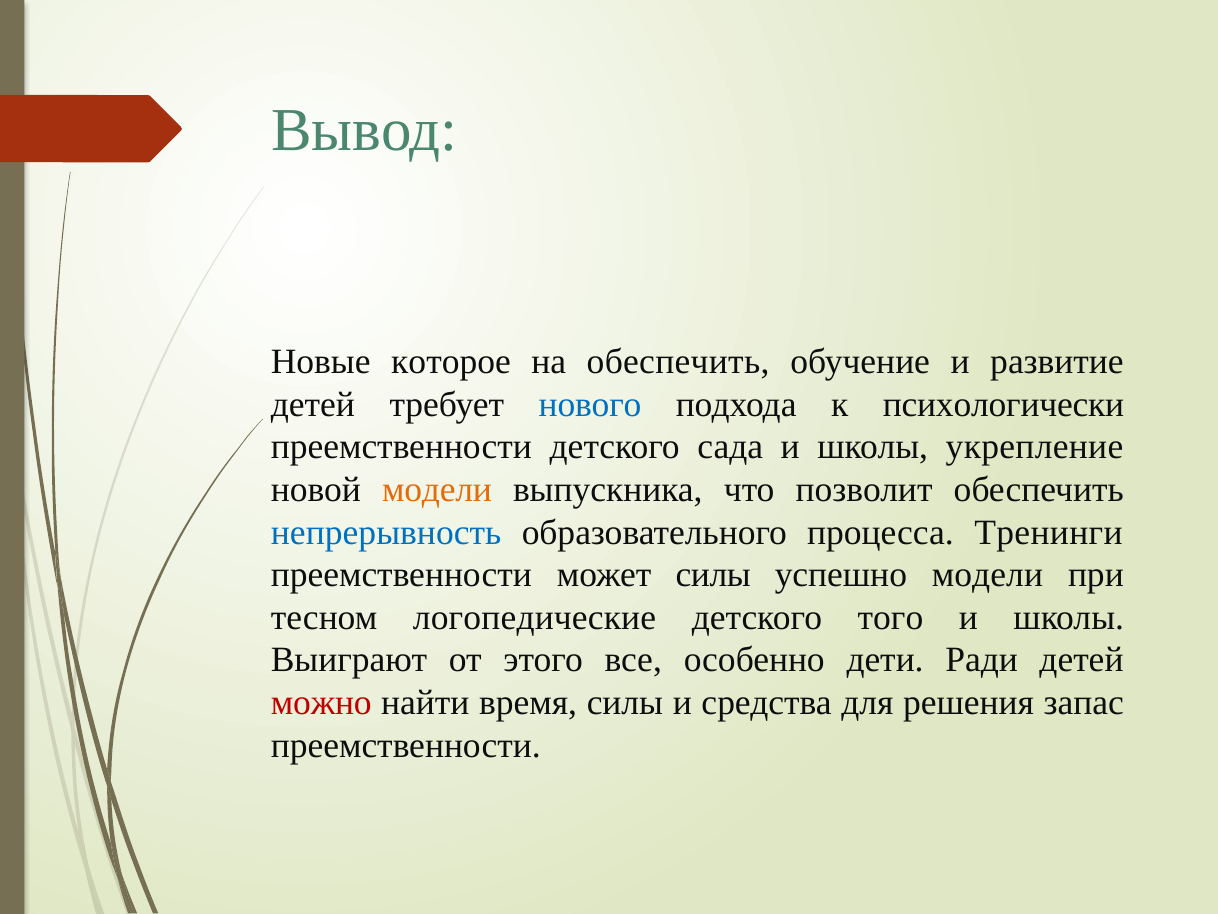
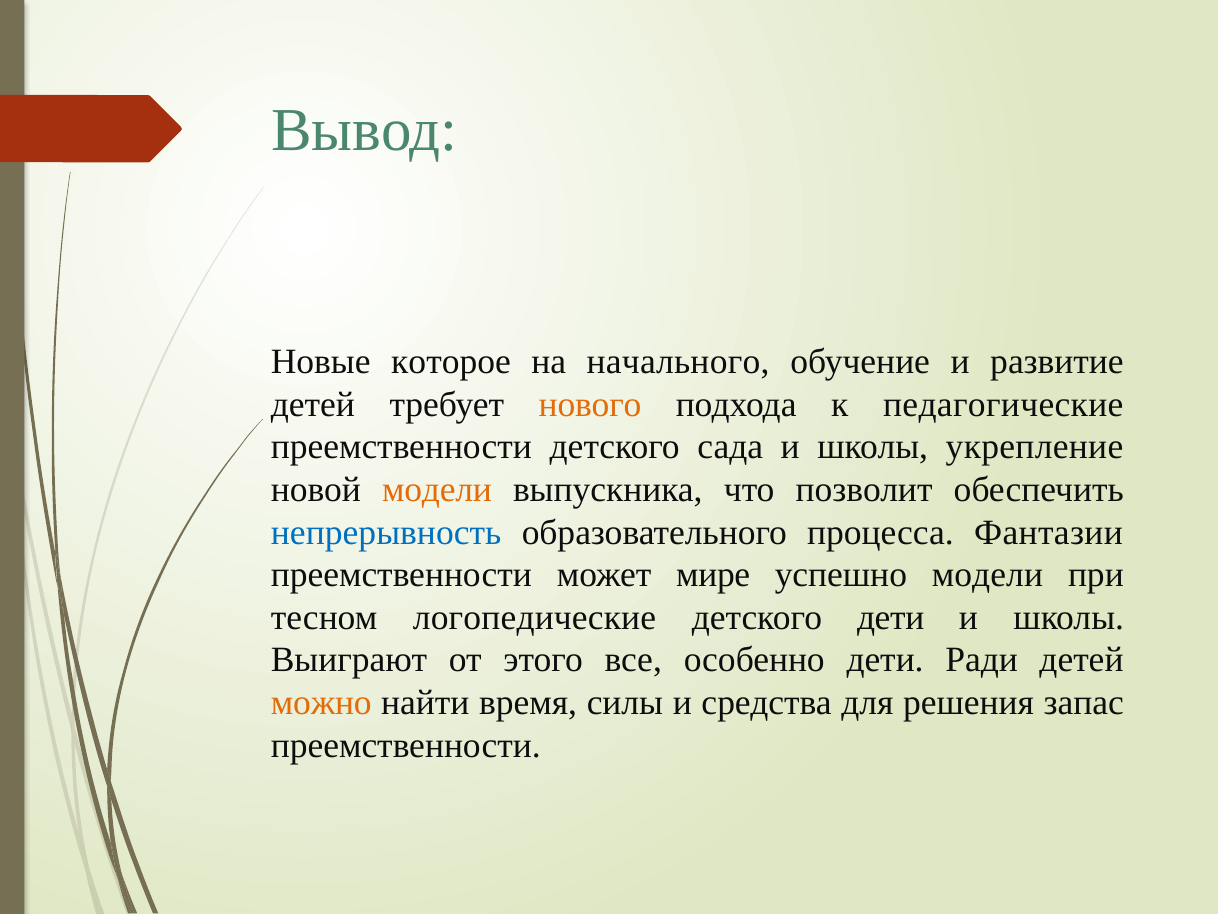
на обеспечить: обеспечить -> начального
нового colour: blue -> orange
психологически: психологически -> педагогические
Тренинги: Тренинги -> Фантазии
может силы: силы -> мире
детского того: того -> дети
можно colour: red -> orange
